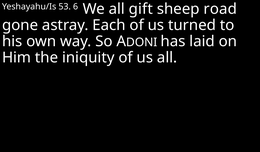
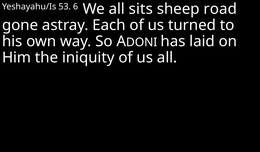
gift: gift -> sits
